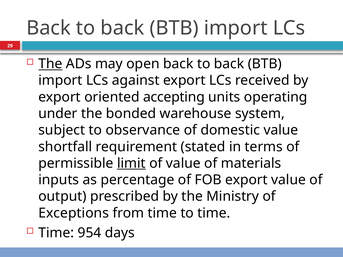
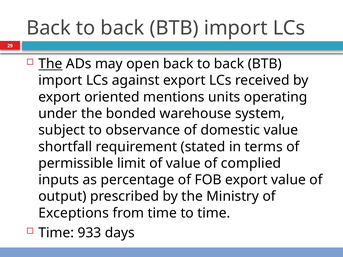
accepting: accepting -> mentions
limit underline: present -> none
materials: materials -> complied
954: 954 -> 933
